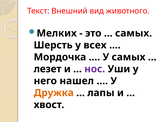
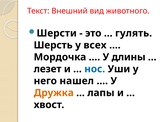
Мелких: Мелких -> Шерсти
самых at (134, 33): самых -> гулять
У самых: самых -> длины
нос colour: purple -> blue
